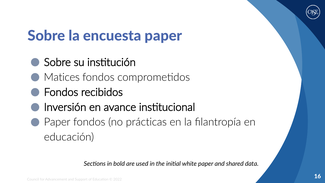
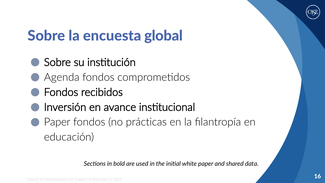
encuesta paper: paper -> global
Matices: Matices -> Agenda
